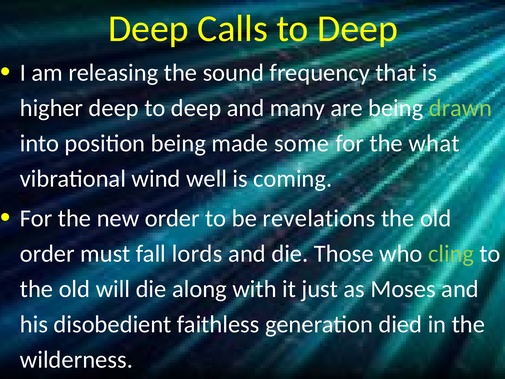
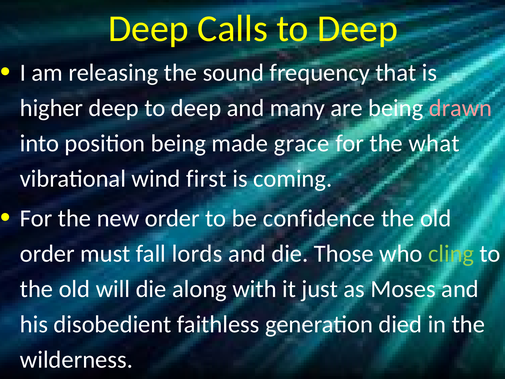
drawn colour: light green -> pink
some: some -> grace
well: well -> first
revelations: revelations -> confidence
